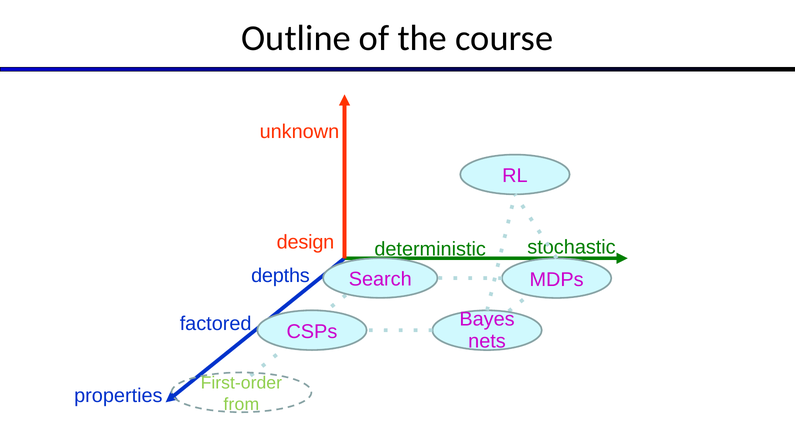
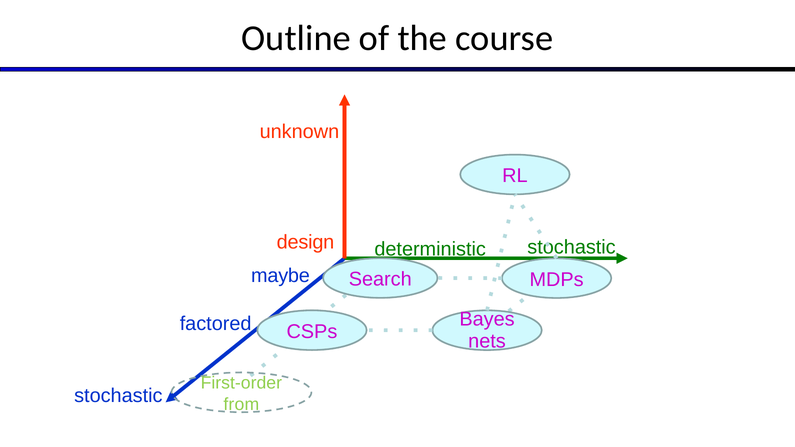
depths: depths -> maybe
properties at (118, 396): properties -> stochastic
